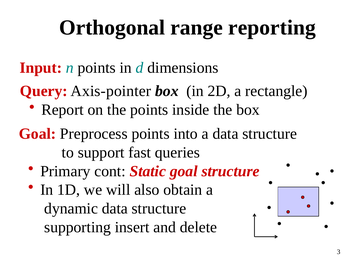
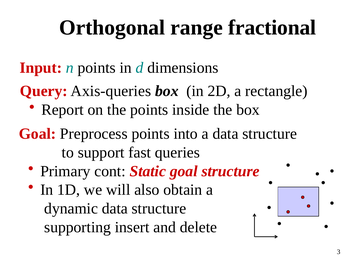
reporting: reporting -> fractional
Axis-pointer: Axis-pointer -> Axis-queries
